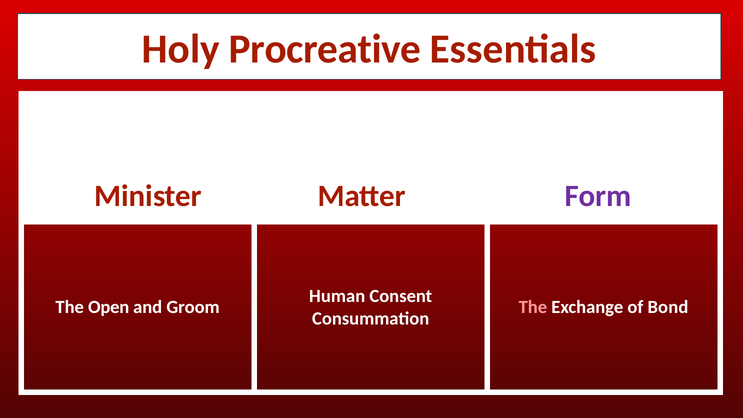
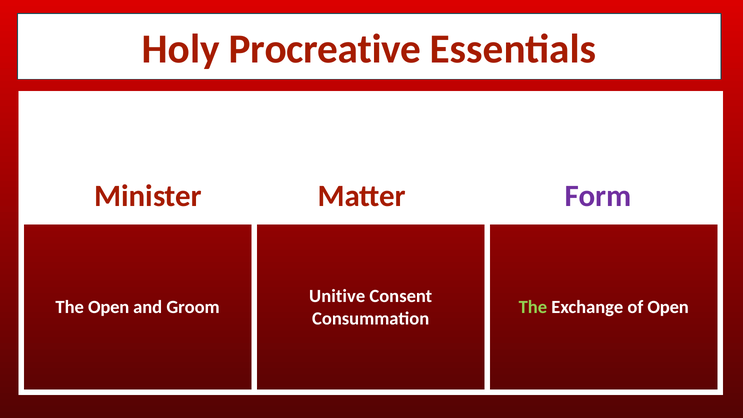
Human: Human -> Unitive
The at (533, 307) colour: pink -> light green
of Bond: Bond -> Open
